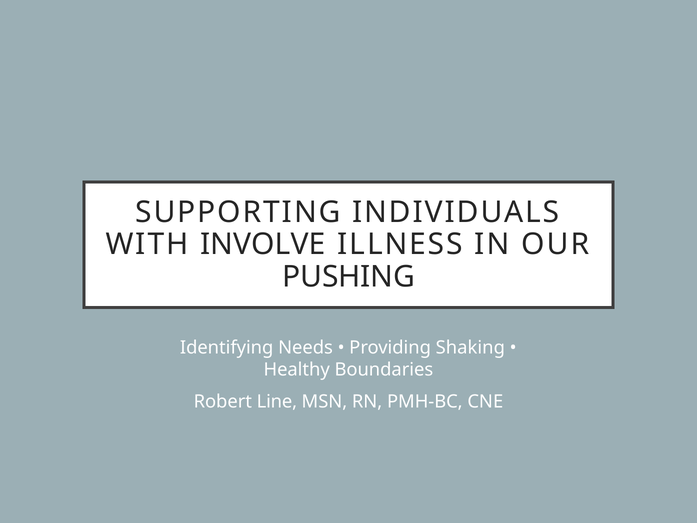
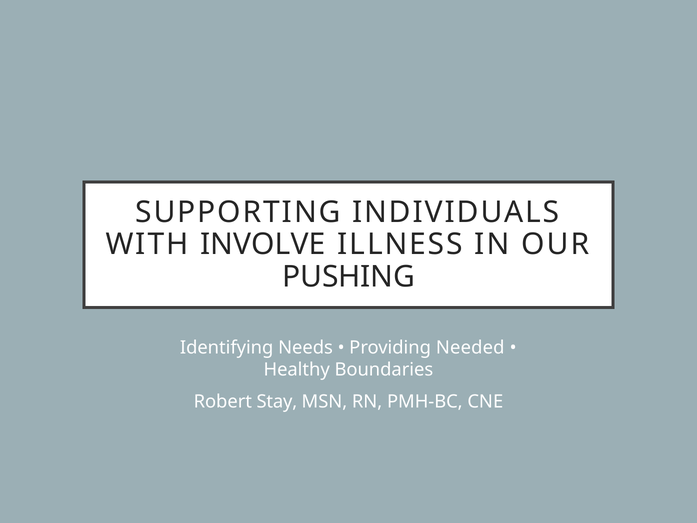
Shaking: Shaking -> Needed
Line: Line -> Stay
